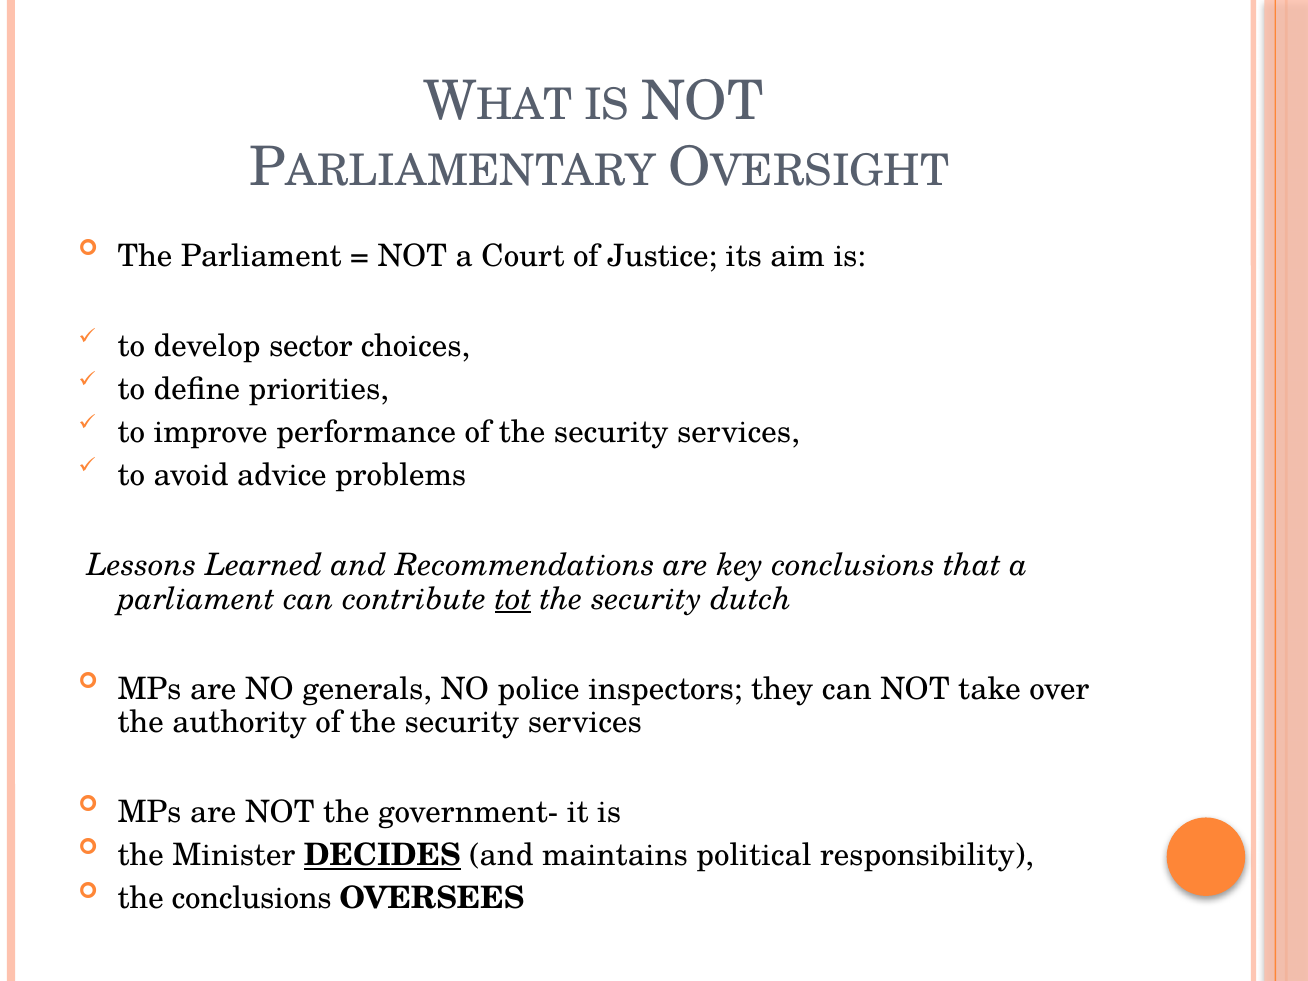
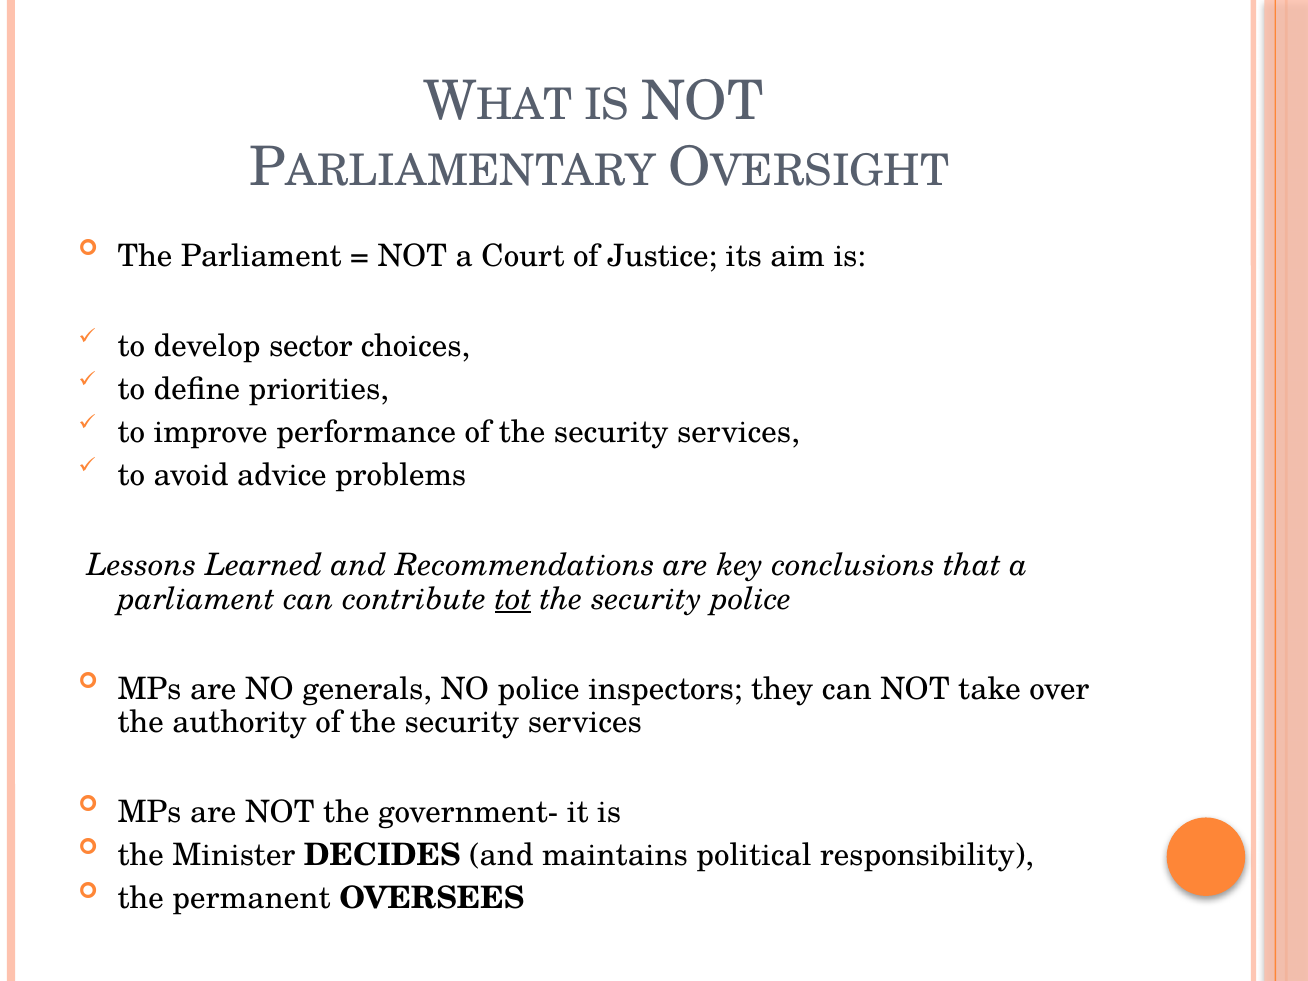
security dutch: dutch -> police
DECIDES underline: present -> none
the conclusions: conclusions -> permanent
